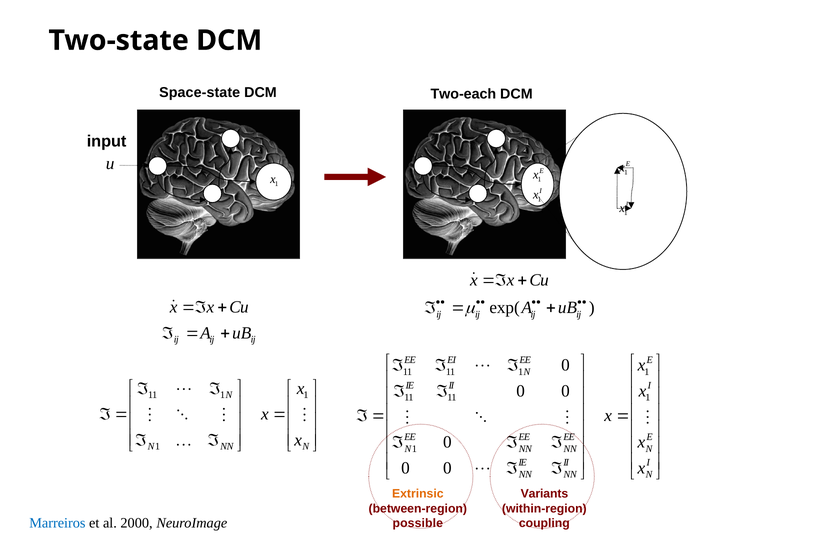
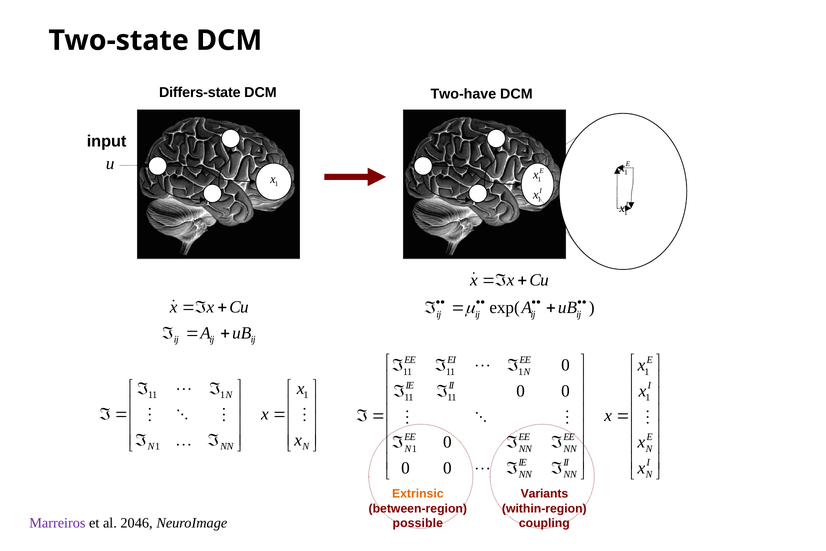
Space-state: Space-state -> Differs-state
Two-each: Two-each -> Two-have
Marreiros colour: blue -> purple
2000: 2000 -> 2046
